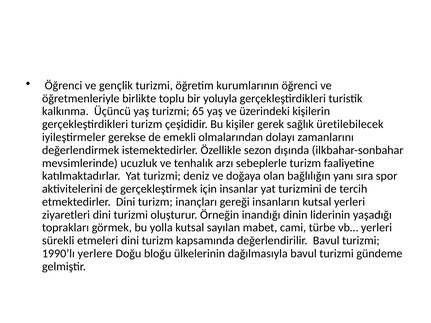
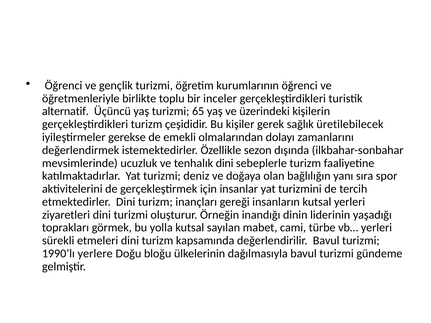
yoluyla: yoluyla -> inceler
kalkınma: kalkınma -> alternatif
tenhalık arzı: arzı -> dini
